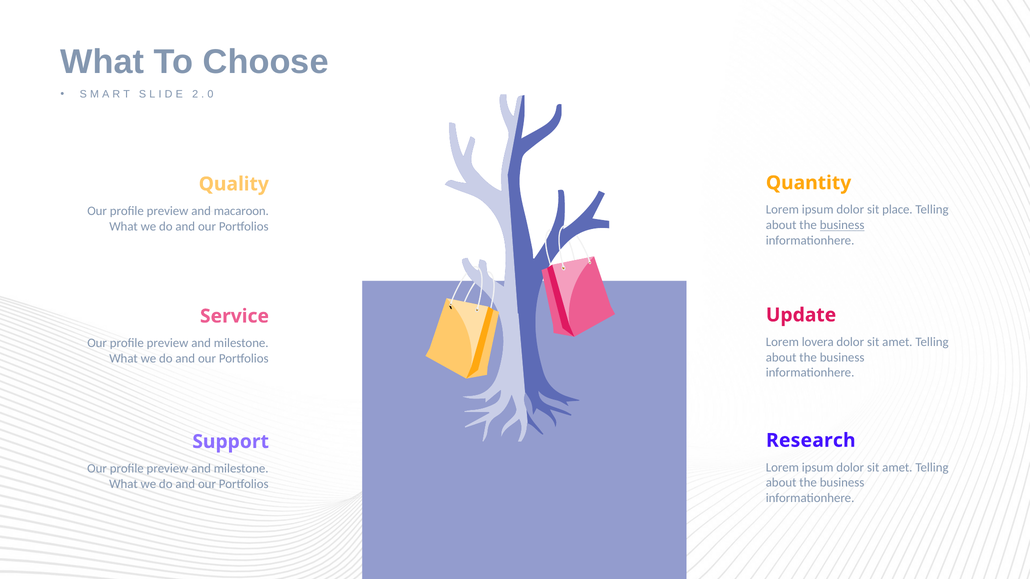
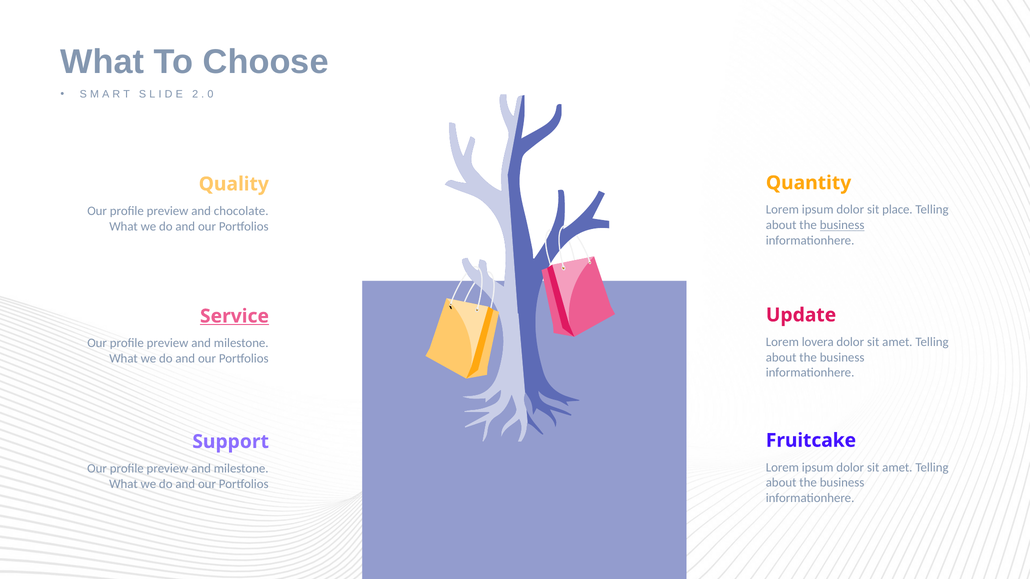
macaroon: macaroon -> chocolate
Service underline: none -> present
Research: Research -> Fruitcake
